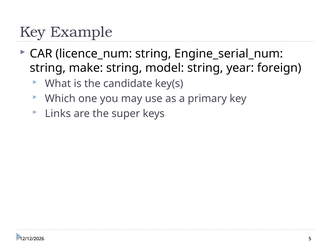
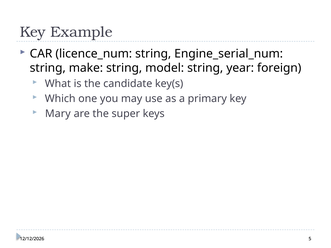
Links: Links -> Mary
